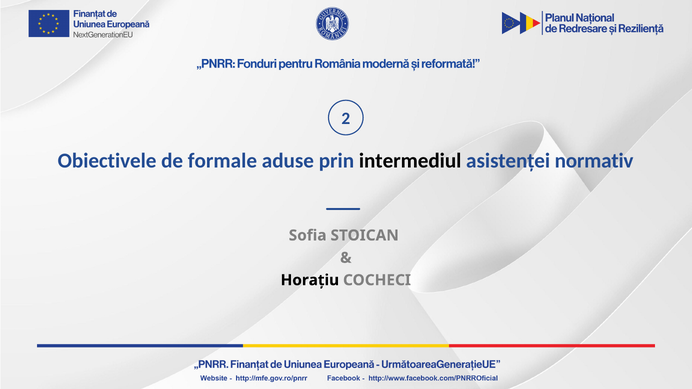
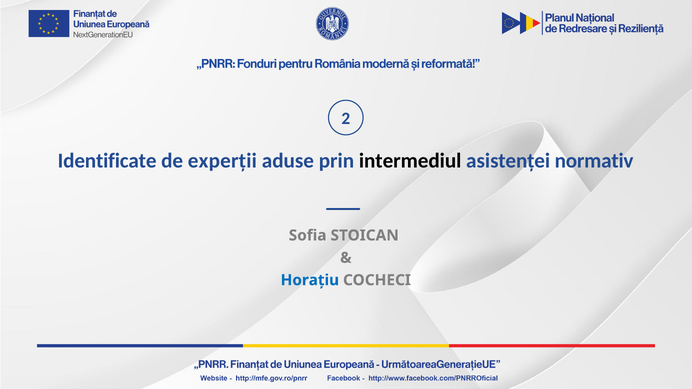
Obiectivele: Obiectivele -> Identificate
formale: formale -> experții
Horațiu colour: black -> blue
